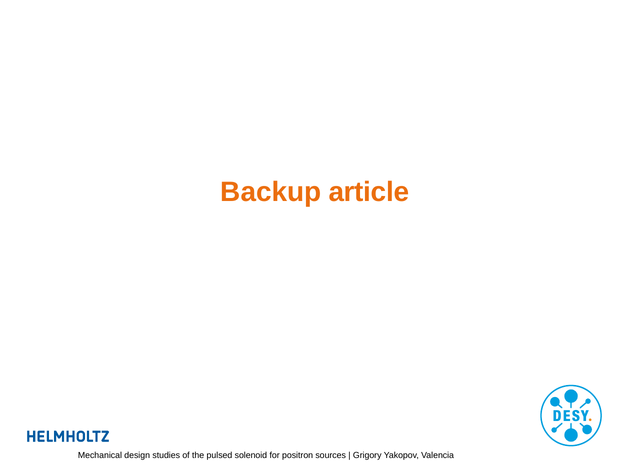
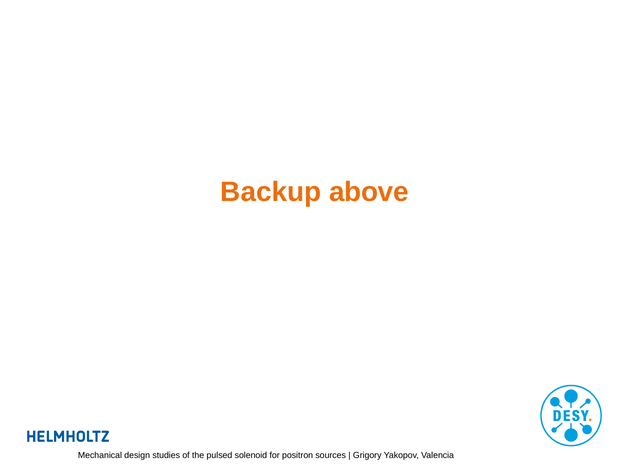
article: article -> above
